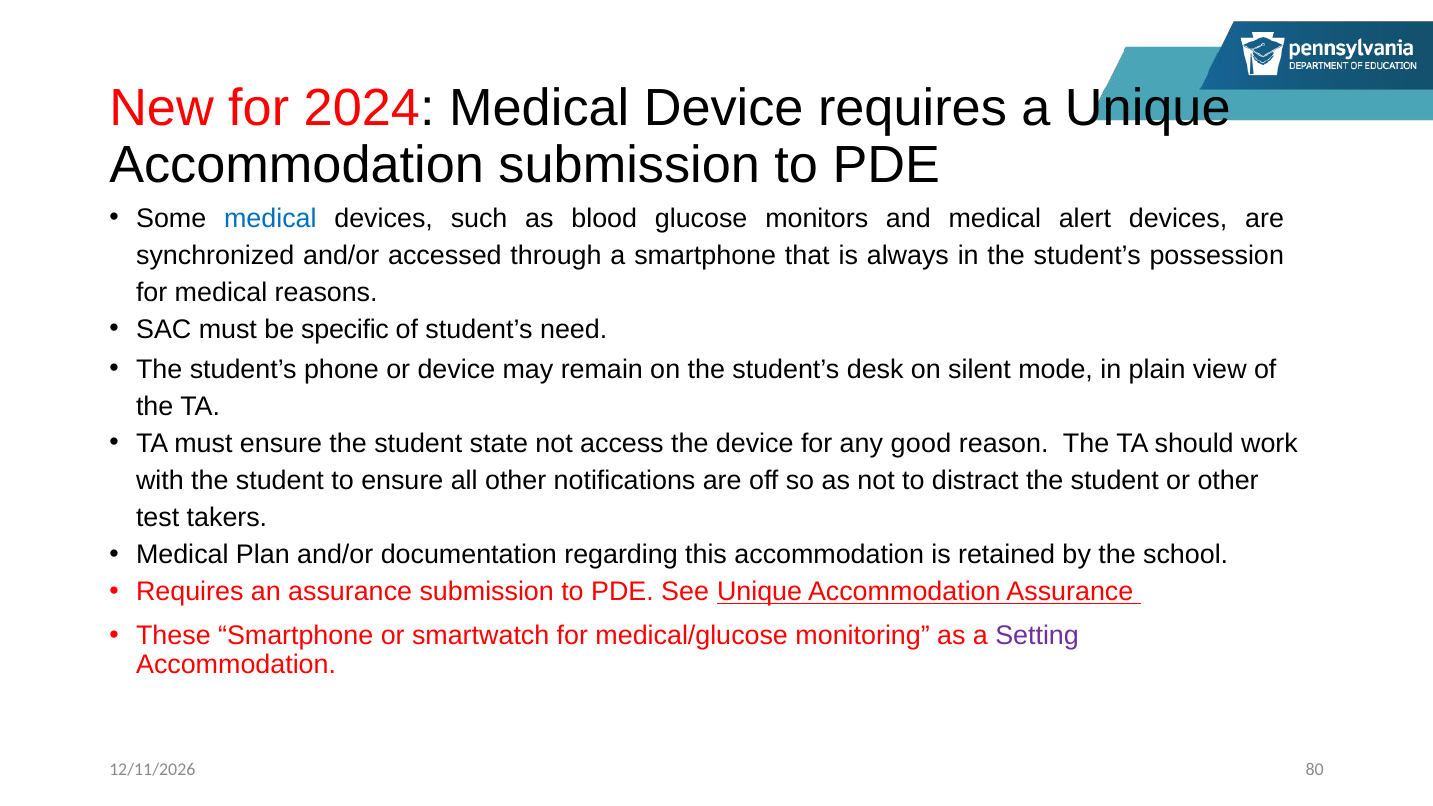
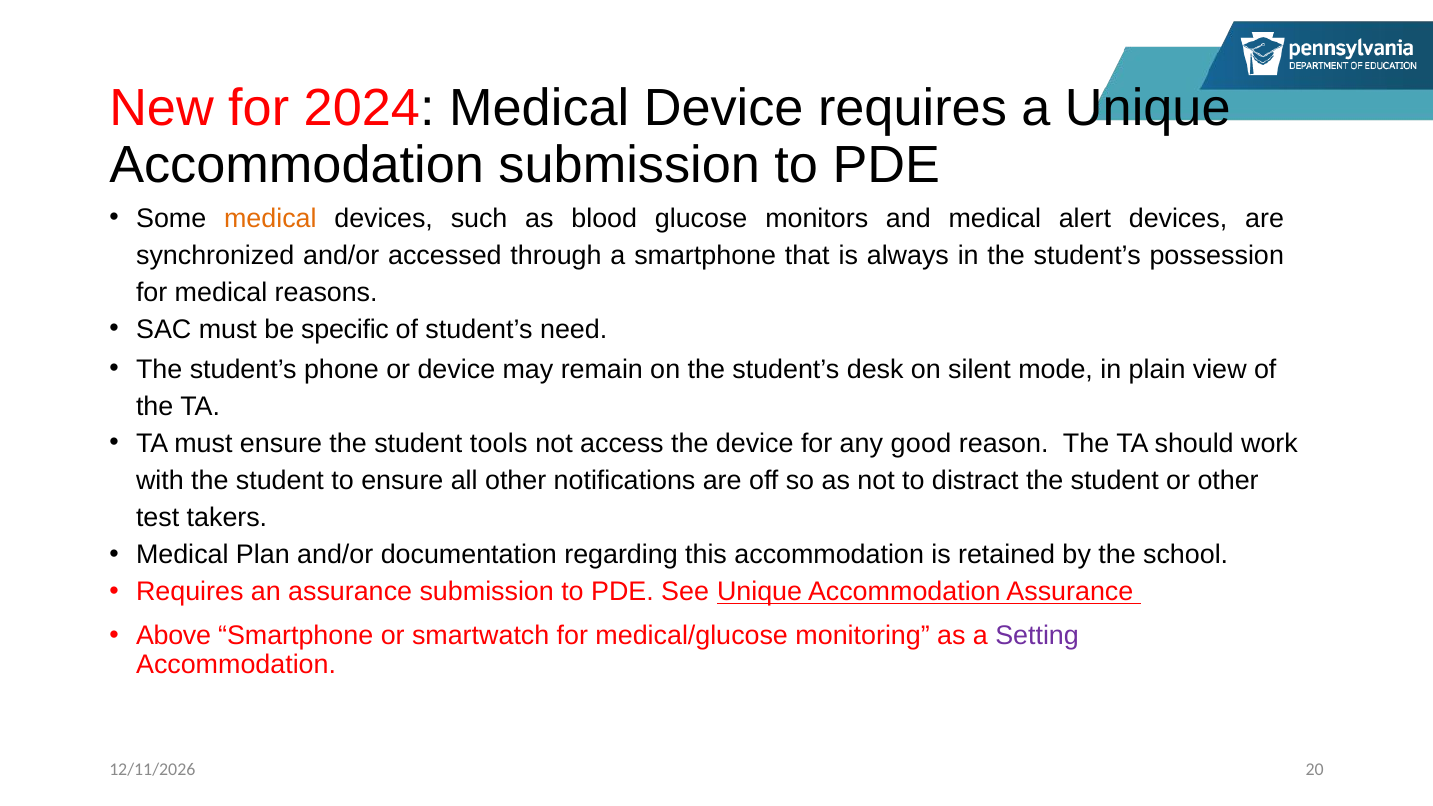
medical at (270, 218) colour: blue -> orange
state: state -> tools
These: These -> Above
80: 80 -> 20
